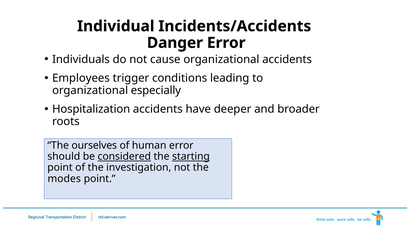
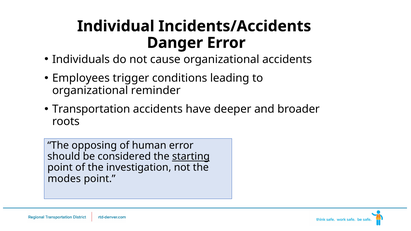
especially: especially -> reminder
Hospitalization: Hospitalization -> Transportation
ourselves: ourselves -> opposing
considered underline: present -> none
